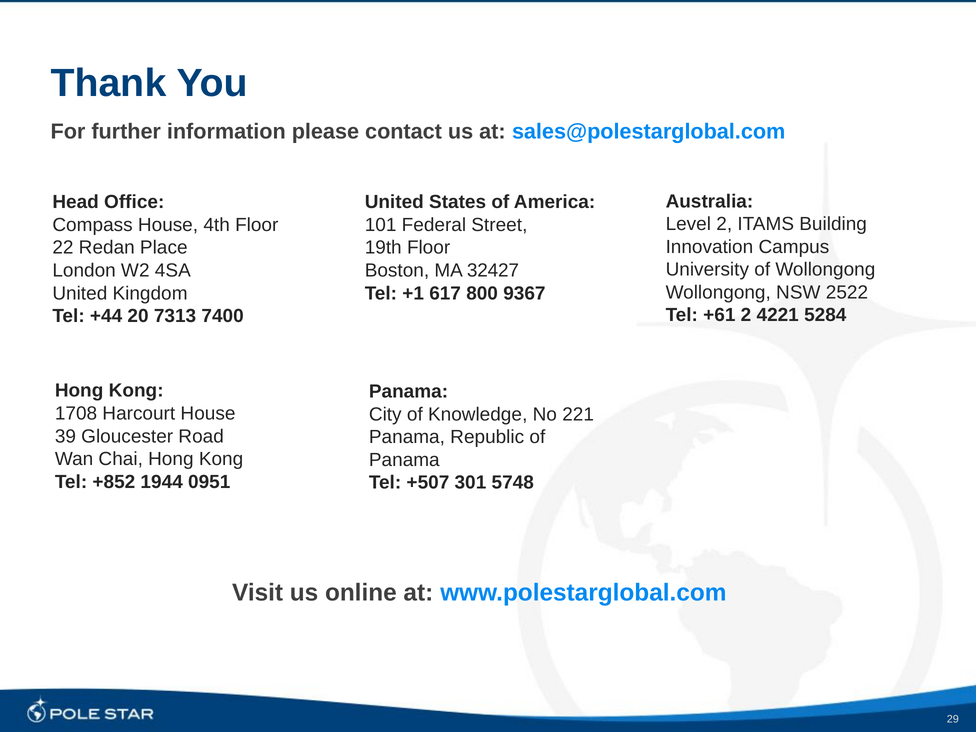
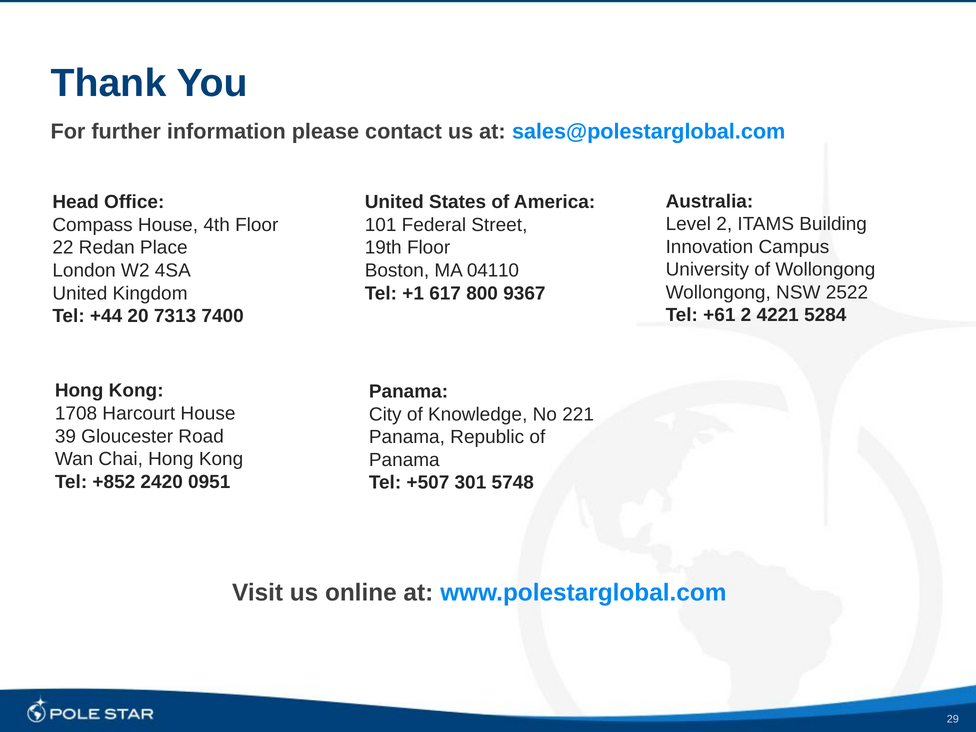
32427: 32427 -> 04110
1944: 1944 -> 2420
